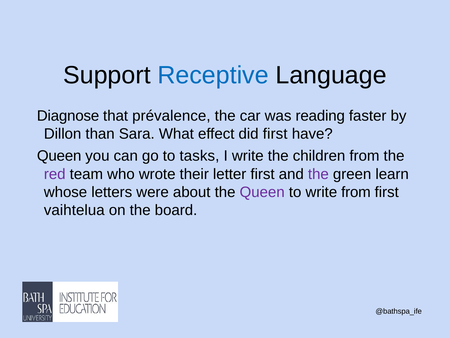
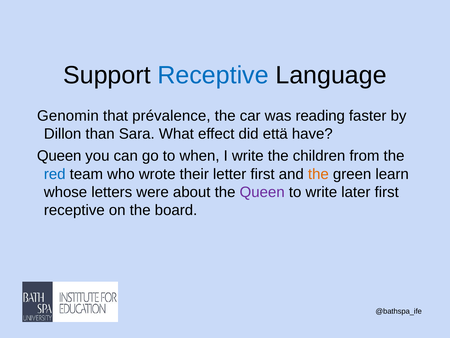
Diagnose: Diagnose -> Genomin
did first: first -> että
tasks: tasks -> when
red colour: purple -> blue
the at (318, 174) colour: purple -> orange
write from: from -> later
vaihtelua at (74, 210): vaihtelua -> receptive
